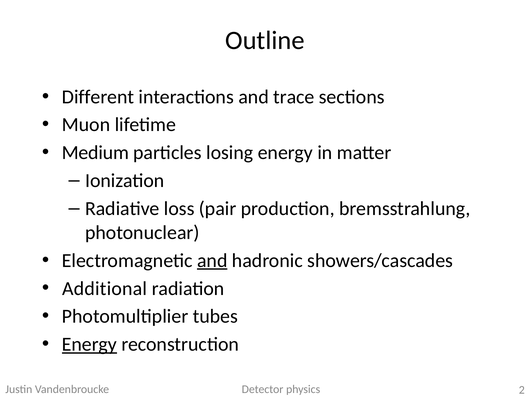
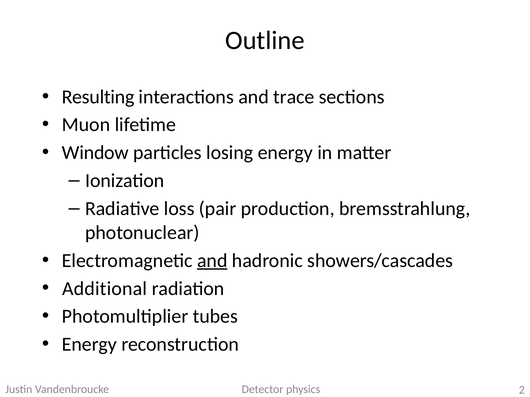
Different: Different -> Resulting
Medium: Medium -> Window
Energy at (89, 345) underline: present -> none
